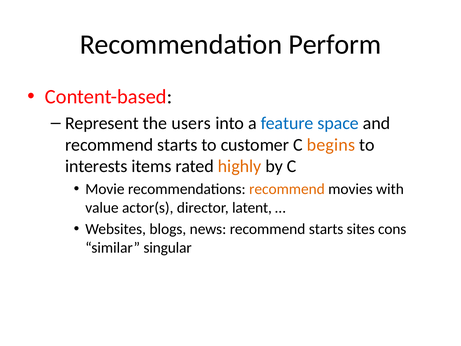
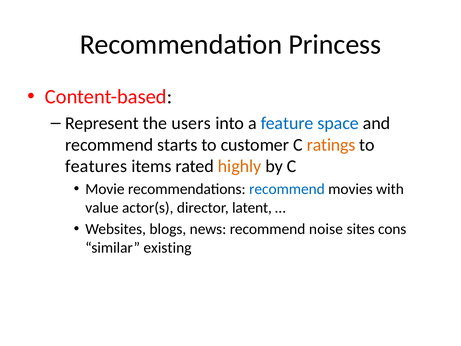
Perform: Perform -> Princess
begins: begins -> ratings
interests: interests -> features
recommend at (287, 189) colour: orange -> blue
news recommend starts: starts -> noise
singular: singular -> existing
